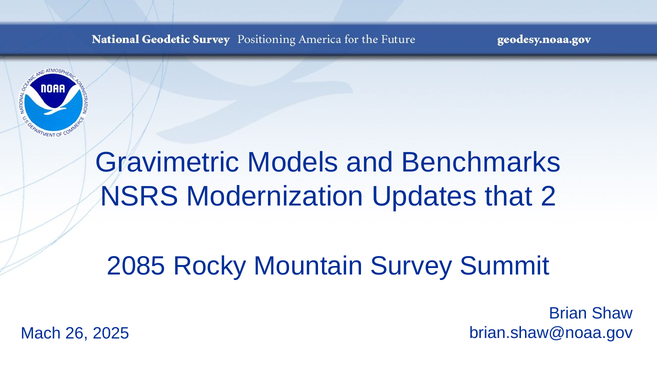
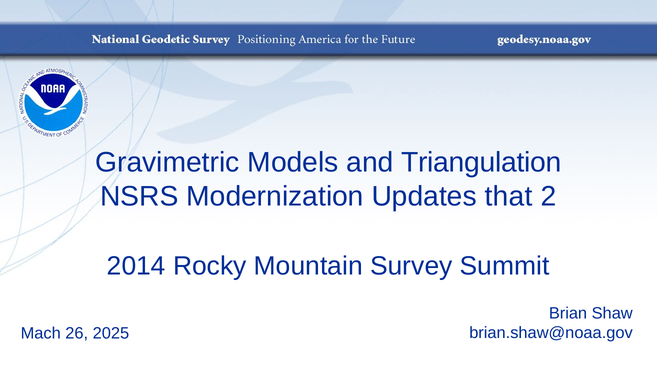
Benchmarks: Benchmarks -> Triangulation
2085: 2085 -> 2014
